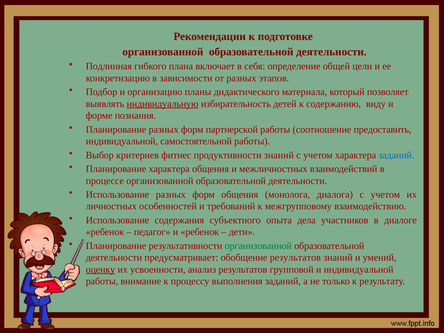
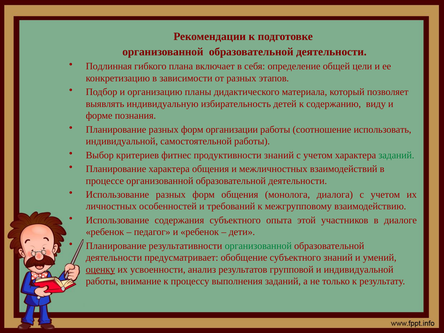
индивидуальную underline: present -> none
партнерской: партнерской -> организации
предоставить: предоставить -> использовать
заданий at (396, 155) colour: blue -> green
дела: дела -> этой
обобщение результатов: результатов -> субъектного
